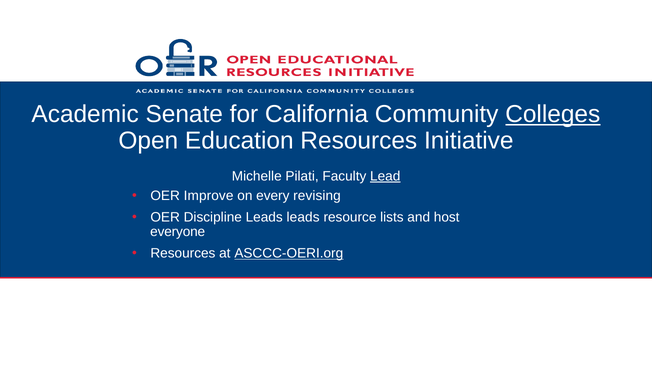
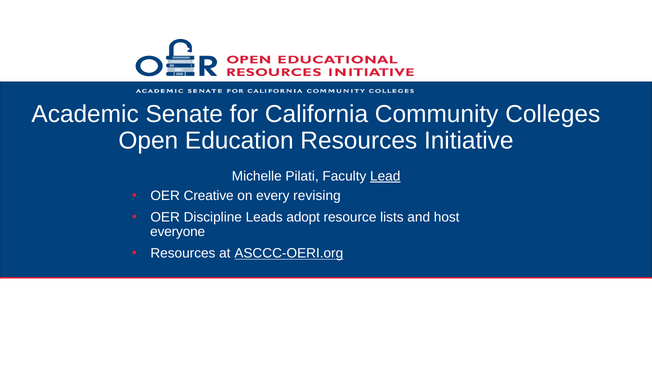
Colleges underline: present -> none
Improve: Improve -> Creative
Leads leads: leads -> adopt
